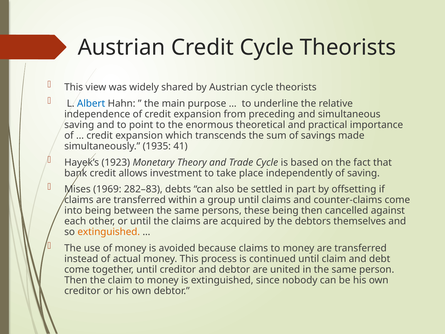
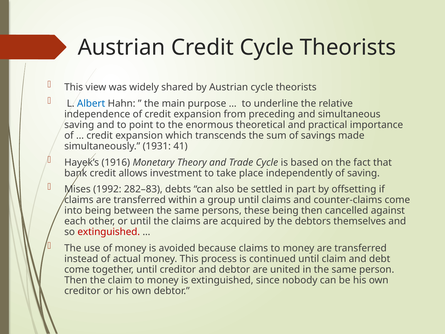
1935: 1935 -> 1931
1923: 1923 -> 1916
1969: 1969 -> 1992
extinguished at (109, 232) colour: orange -> red
